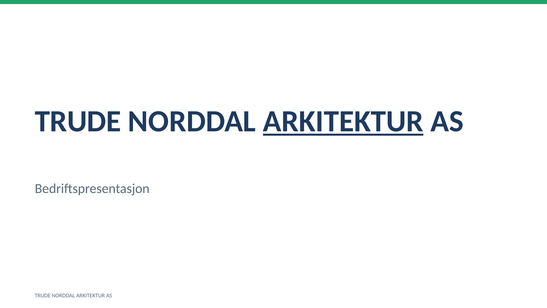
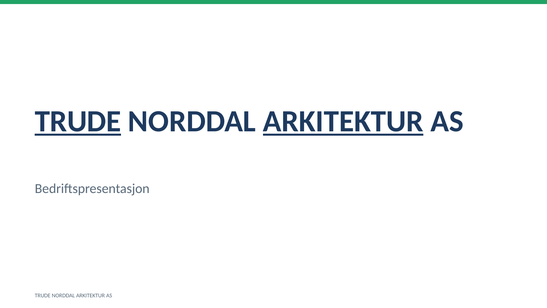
TRUDE at (78, 121) underline: none -> present
